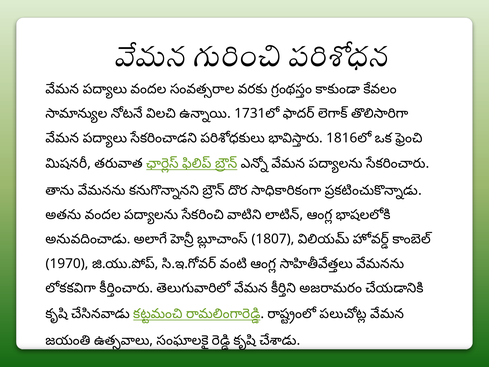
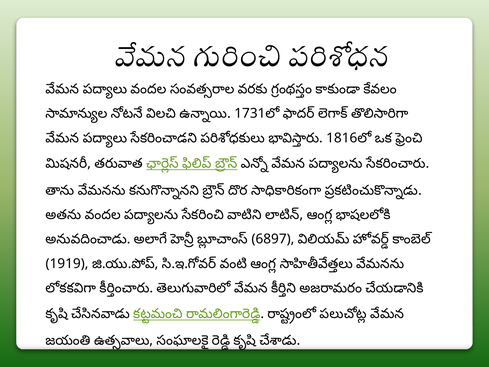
1807: 1807 -> 6897
1970: 1970 -> 1919
